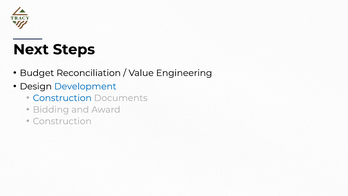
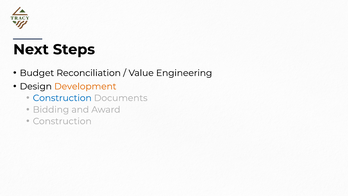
Development colour: blue -> orange
